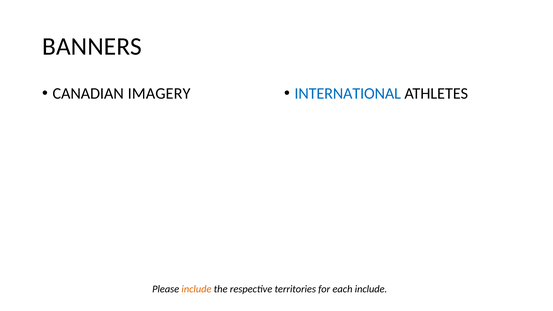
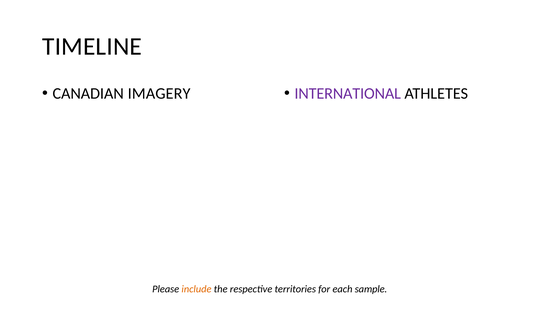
BANNERS: BANNERS -> TIMELINE
INTERNATIONAL colour: blue -> purple
each include: include -> sample
